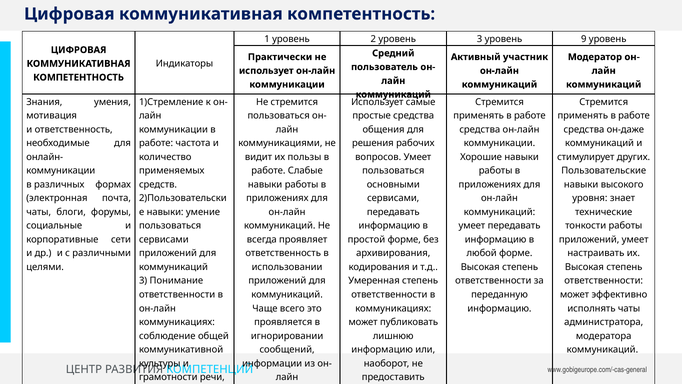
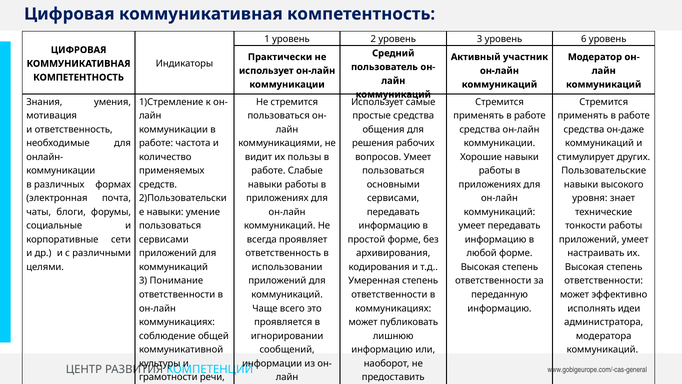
9: 9 -> 6
исполнять чаты: чаты -> идеи
